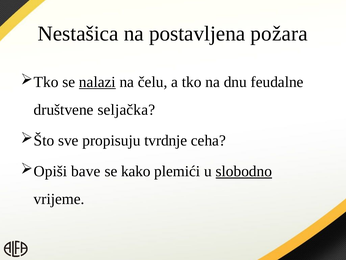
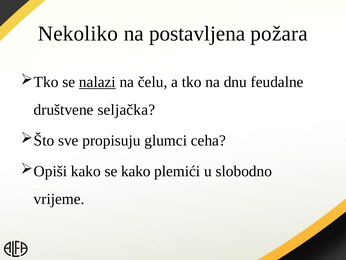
Nestašica: Nestašica -> Nekoliko
tvrdnje: tvrdnje -> glumci
Opiši bave: bave -> kako
slobodno underline: present -> none
